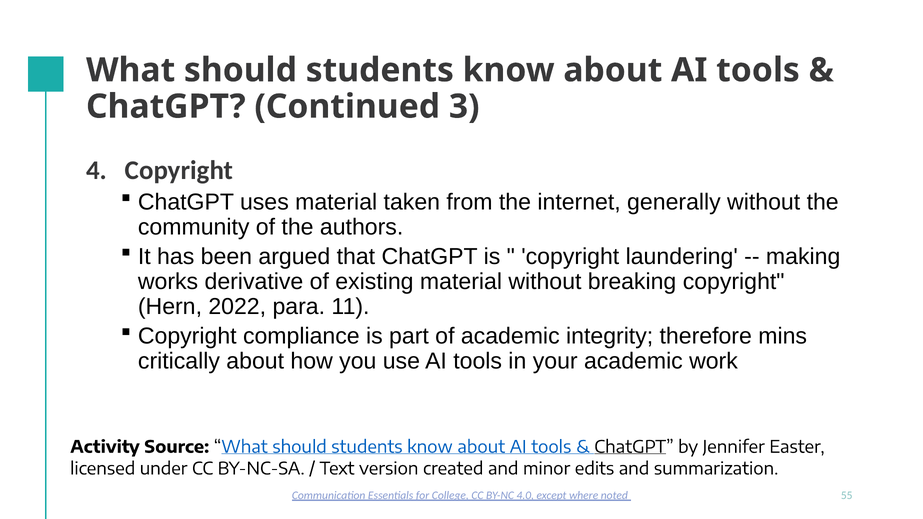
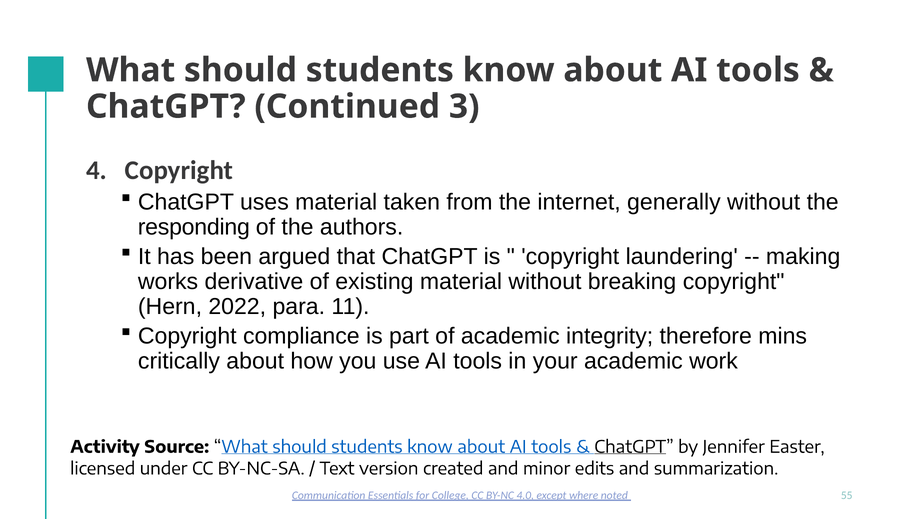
community: community -> responding
